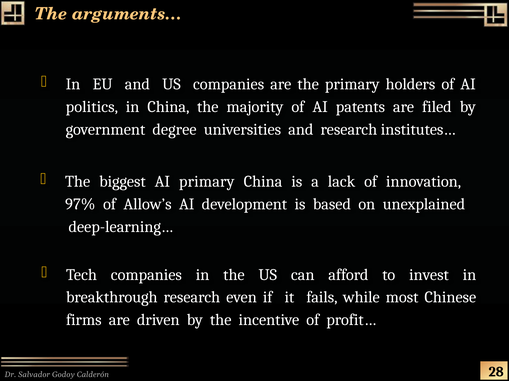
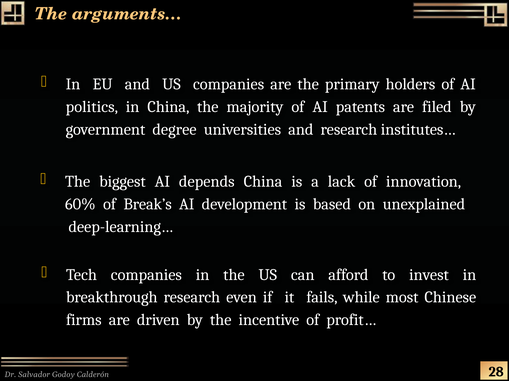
AI primary: primary -> depends
97%: 97% -> 60%
Allow’s: Allow’s -> Break’s
